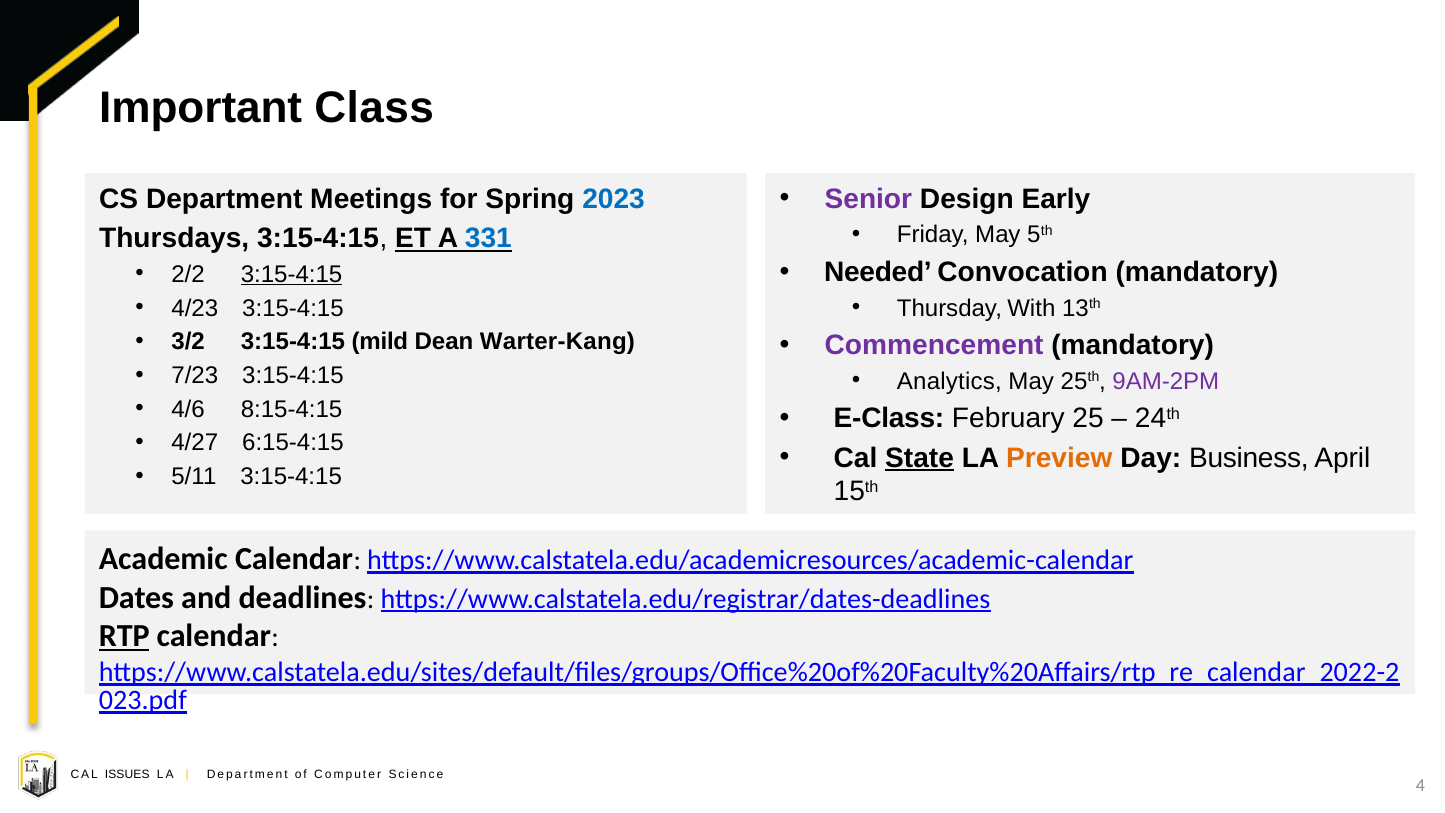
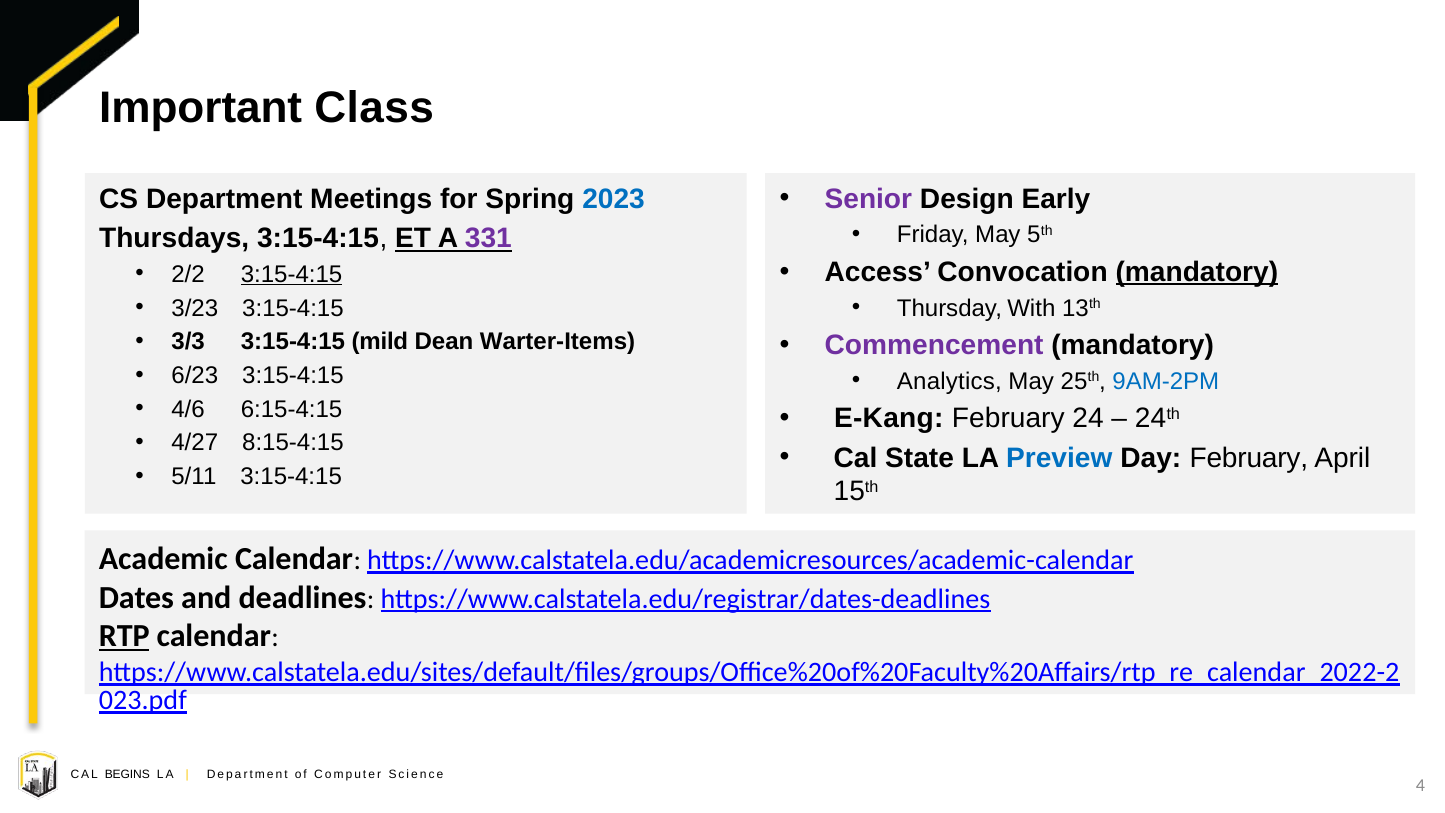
331 colour: blue -> purple
Needed: Needed -> Access
mandatory at (1197, 272) underline: none -> present
4/23: 4/23 -> 3/23
3/2: 3/2 -> 3/3
Warter-Kang: Warter-Kang -> Warter-Items
7/23: 7/23 -> 6/23
9AM-2PM colour: purple -> blue
8:15-4:15: 8:15-4:15 -> 6:15-4:15
E-Class: E-Class -> E-Kang
25: 25 -> 24
6:15-4:15: 6:15-4:15 -> 8:15-4:15
State underline: present -> none
Preview colour: orange -> blue
Day Business: Business -> February
ISSUES: ISSUES -> BEGINS
